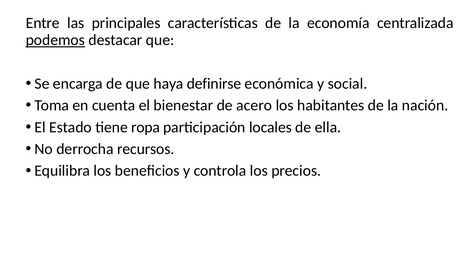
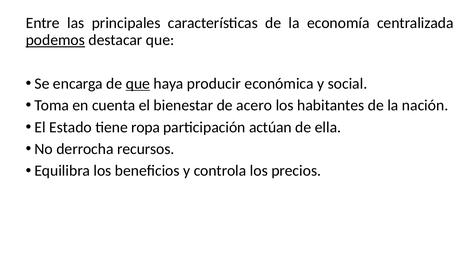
que at (138, 84) underline: none -> present
definirse: definirse -> producir
locales: locales -> actúan
